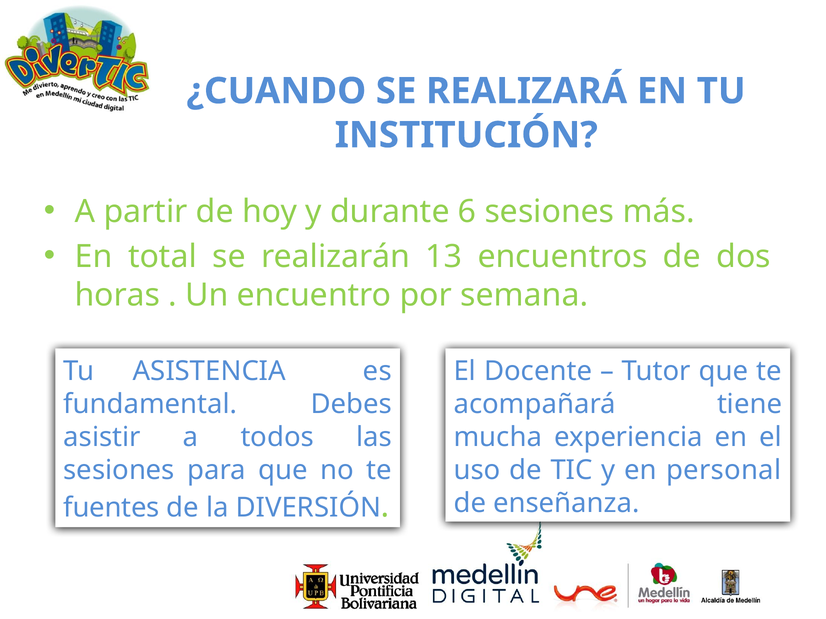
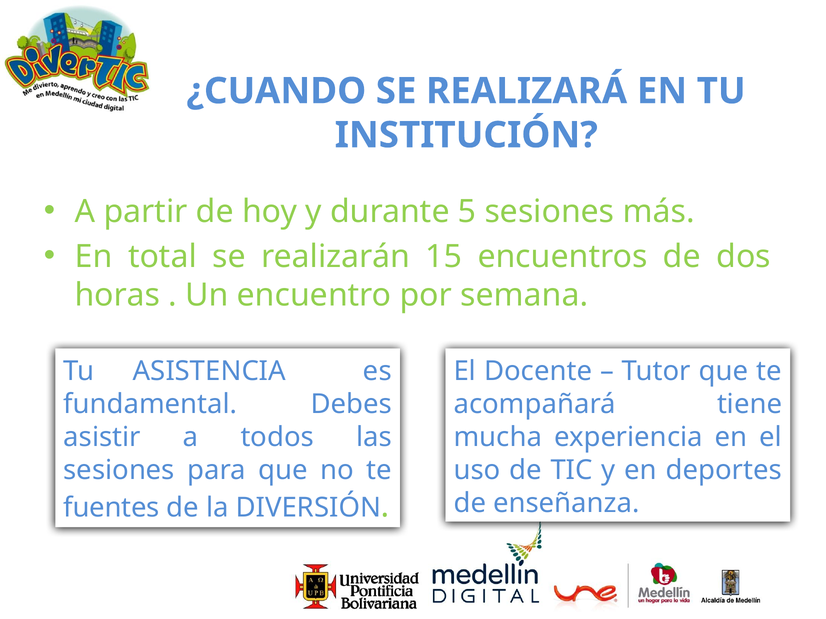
6: 6 -> 5
13: 13 -> 15
personal: personal -> deportes
